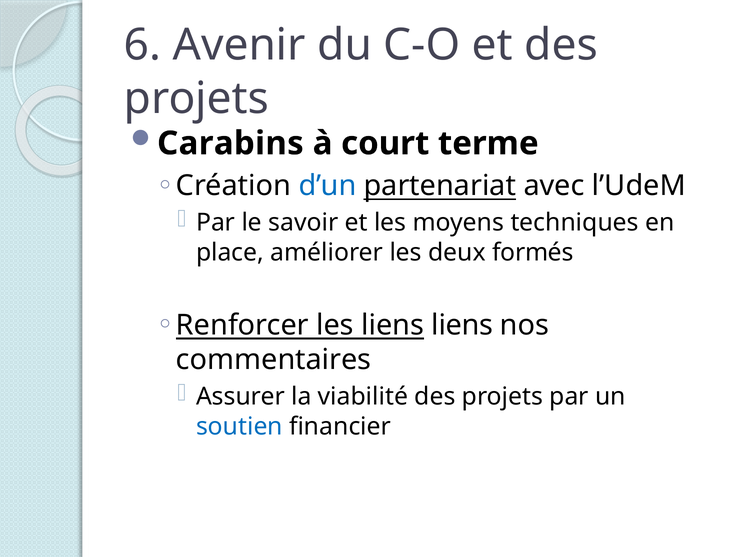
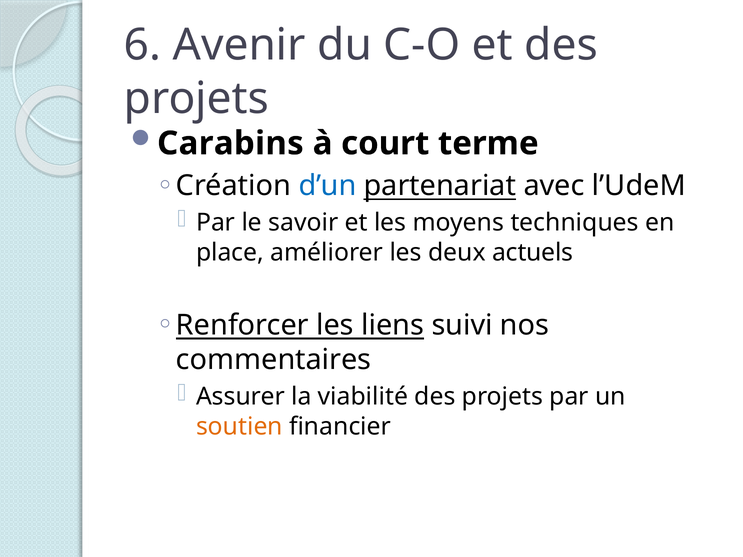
formés: formés -> actuels
liens liens: liens -> suivi
soutien colour: blue -> orange
